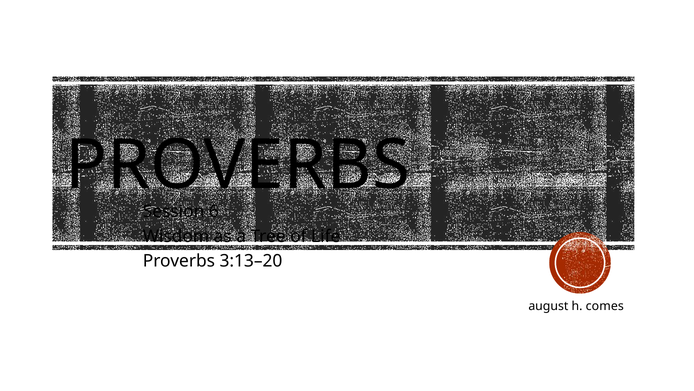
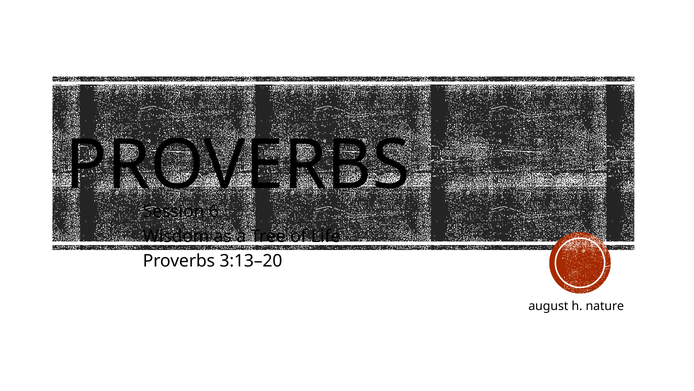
comes: comes -> nature
